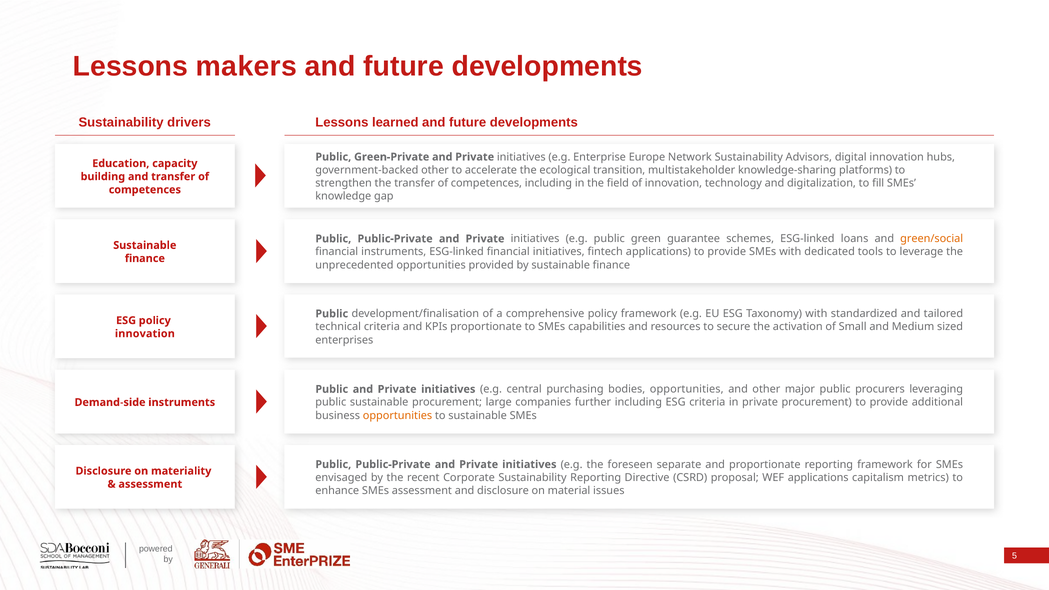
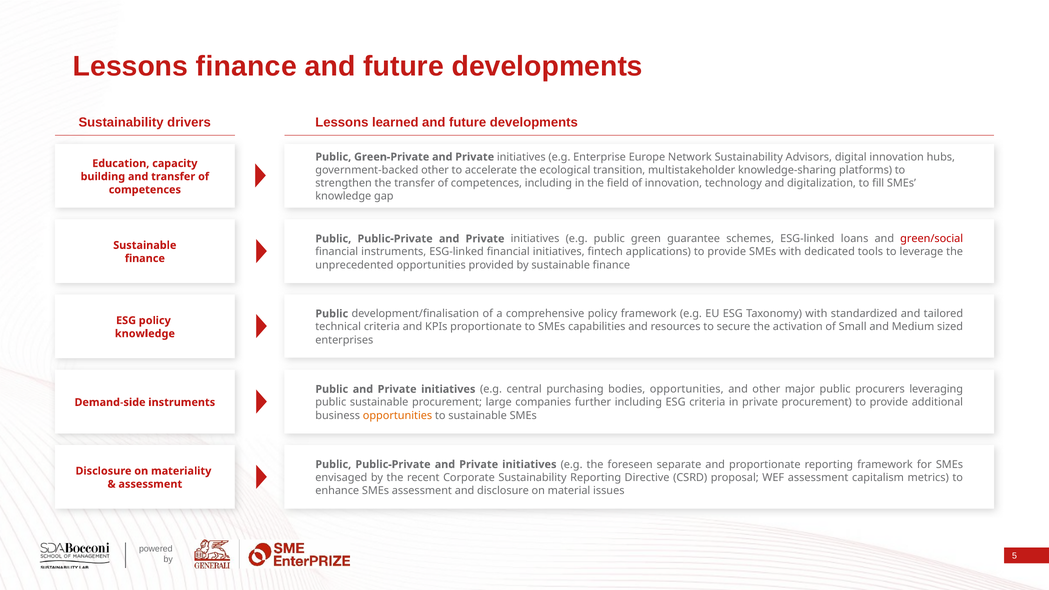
Lessons makers: makers -> finance
green/social colour: orange -> red
innovation at (145, 334): innovation -> knowledge
WEF applications: applications -> assessment
